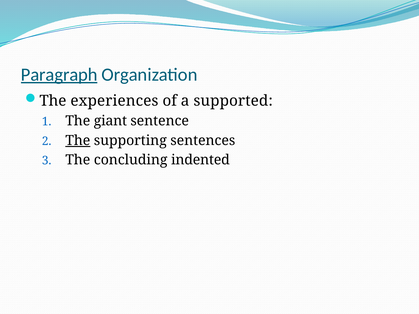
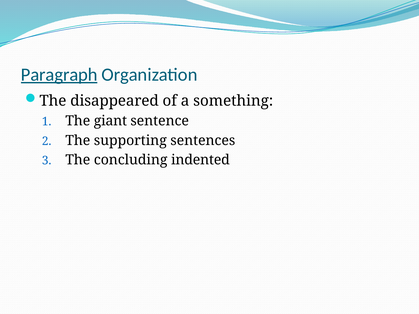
experiences: experiences -> disappeared
supported: supported -> something
The at (78, 141) underline: present -> none
